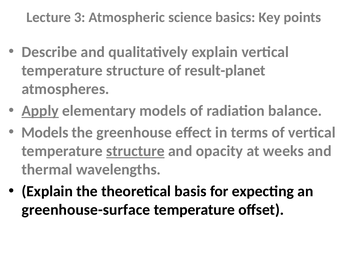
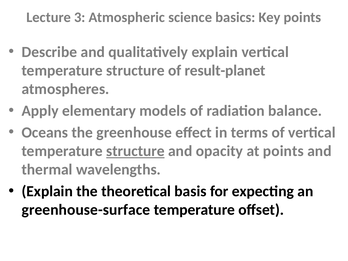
Apply underline: present -> none
Models at (45, 132): Models -> Oceans
at weeks: weeks -> points
